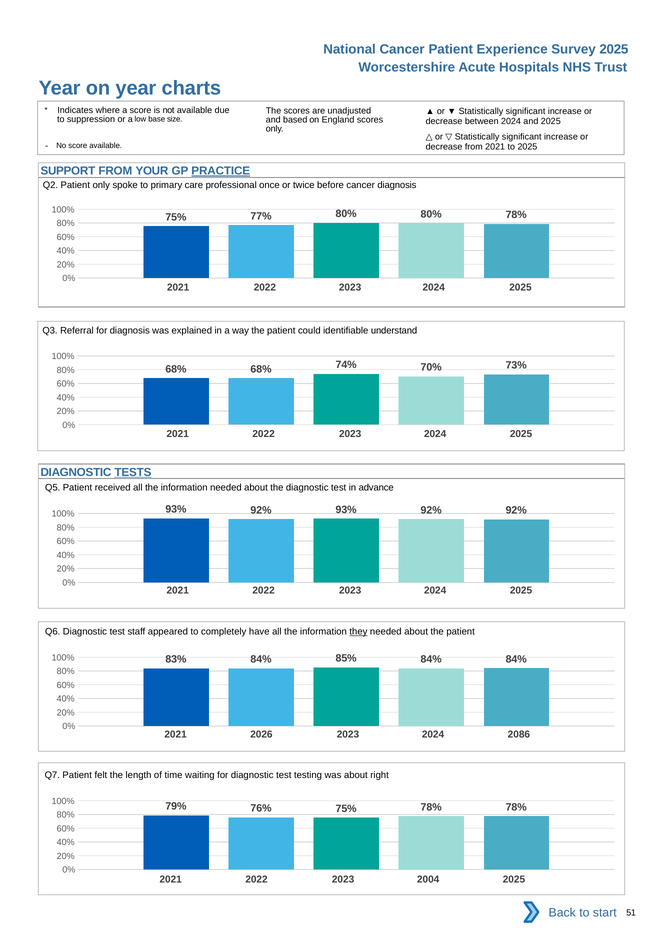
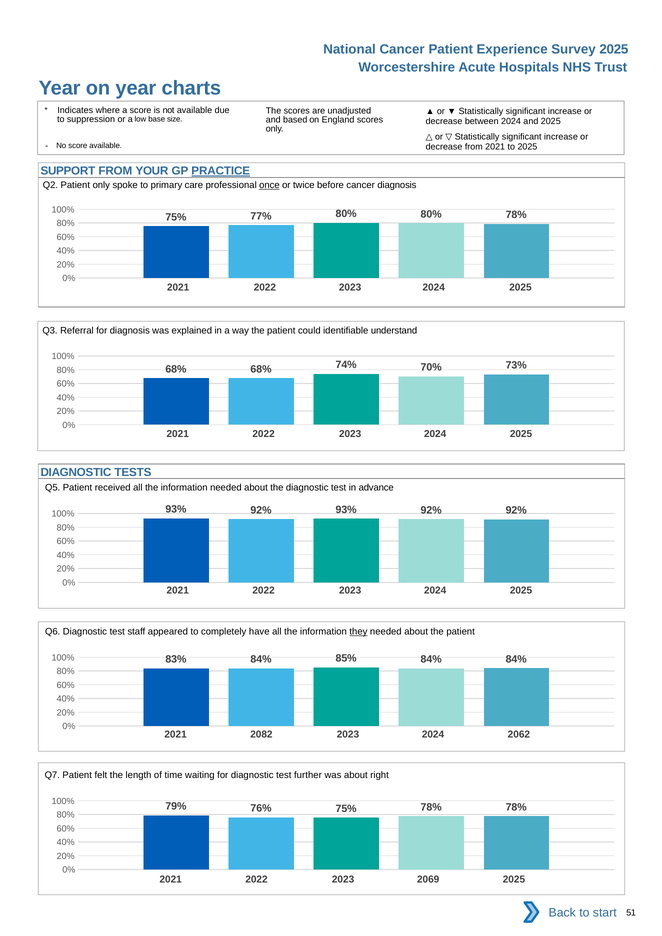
once underline: none -> present
TESTS underline: present -> none
2026: 2026 -> 2082
2086: 2086 -> 2062
testing: testing -> further
2004: 2004 -> 2069
